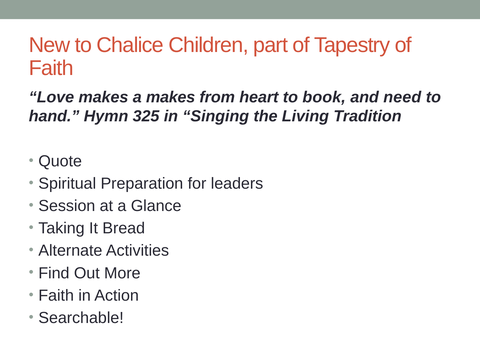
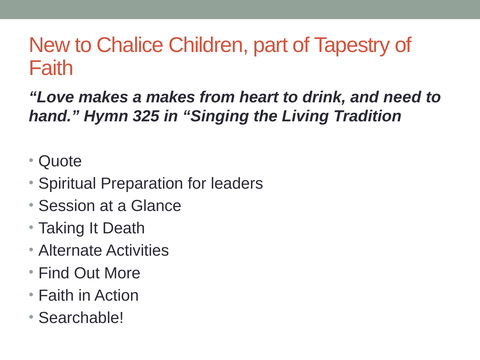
book: book -> drink
Bread: Bread -> Death
